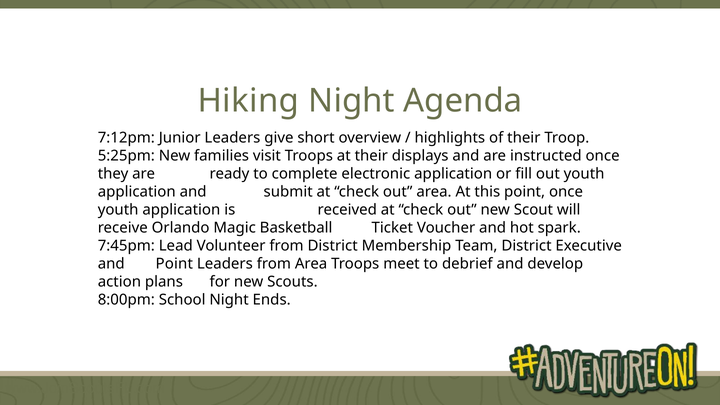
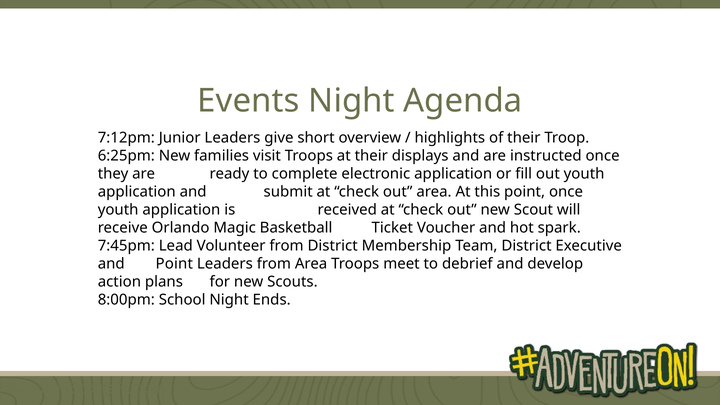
Hiking: Hiking -> Events
5:25pm: 5:25pm -> 6:25pm
